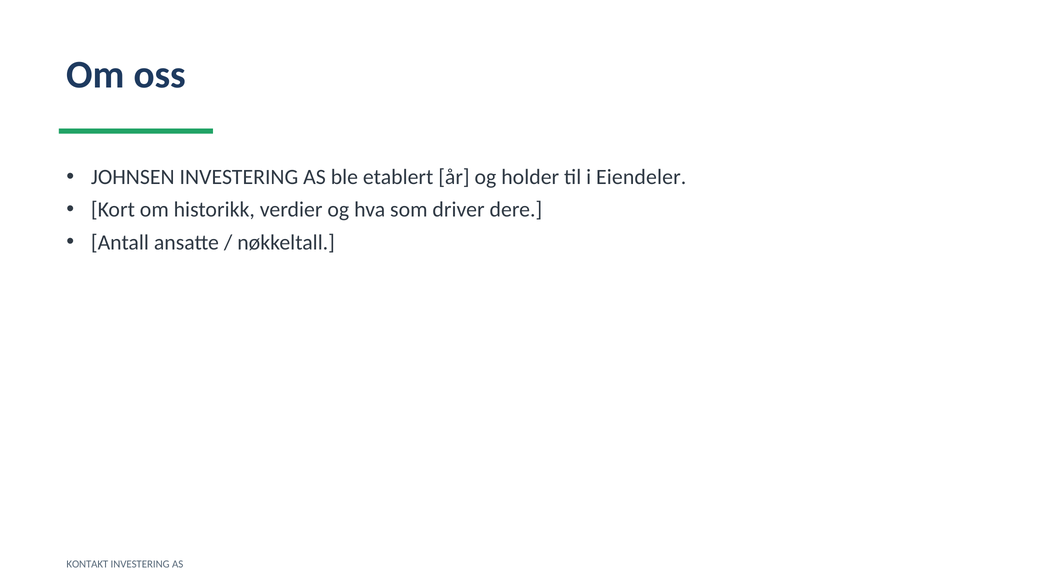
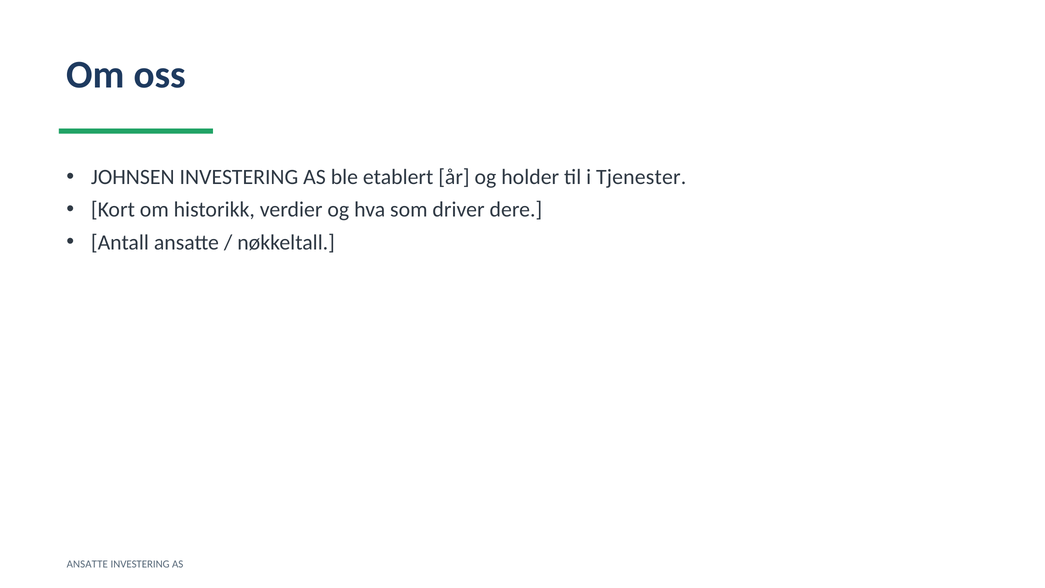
Eiendeler: Eiendeler -> Tjenester
KONTAKT at (87, 564): KONTAKT -> ANSATTE
